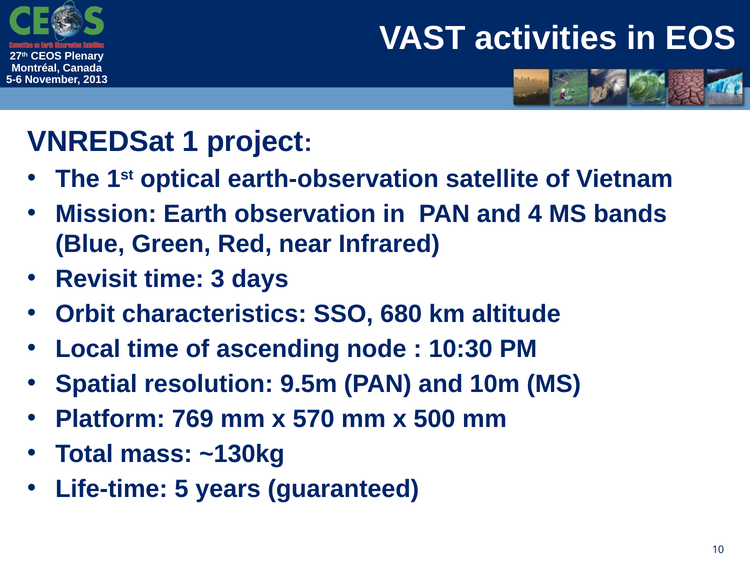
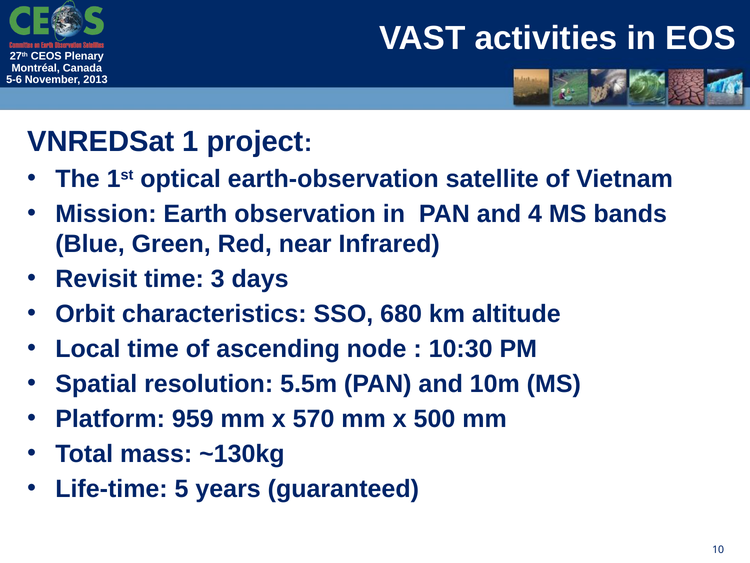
9.5m: 9.5m -> 5.5m
769: 769 -> 959
